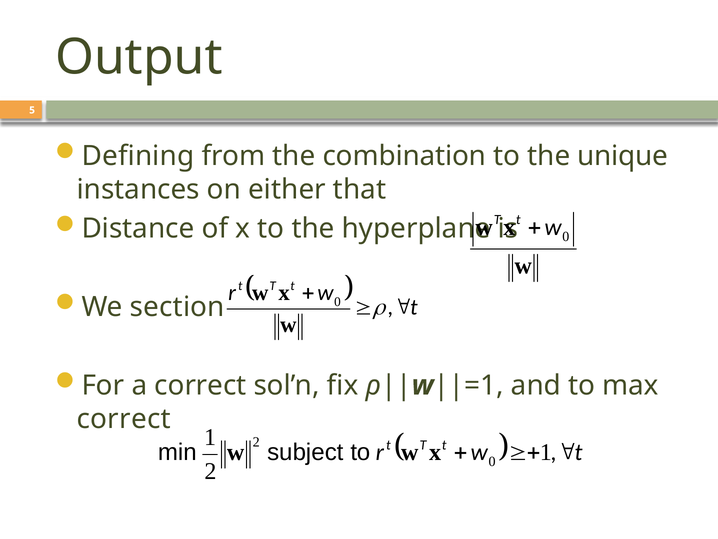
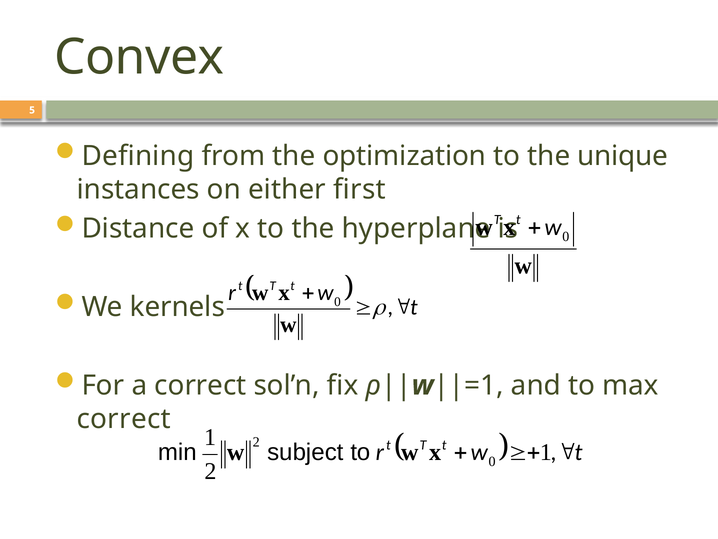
Output: Output -> Convex
combination: combination -> optimization
that: that -> first
section: section -> kernels
